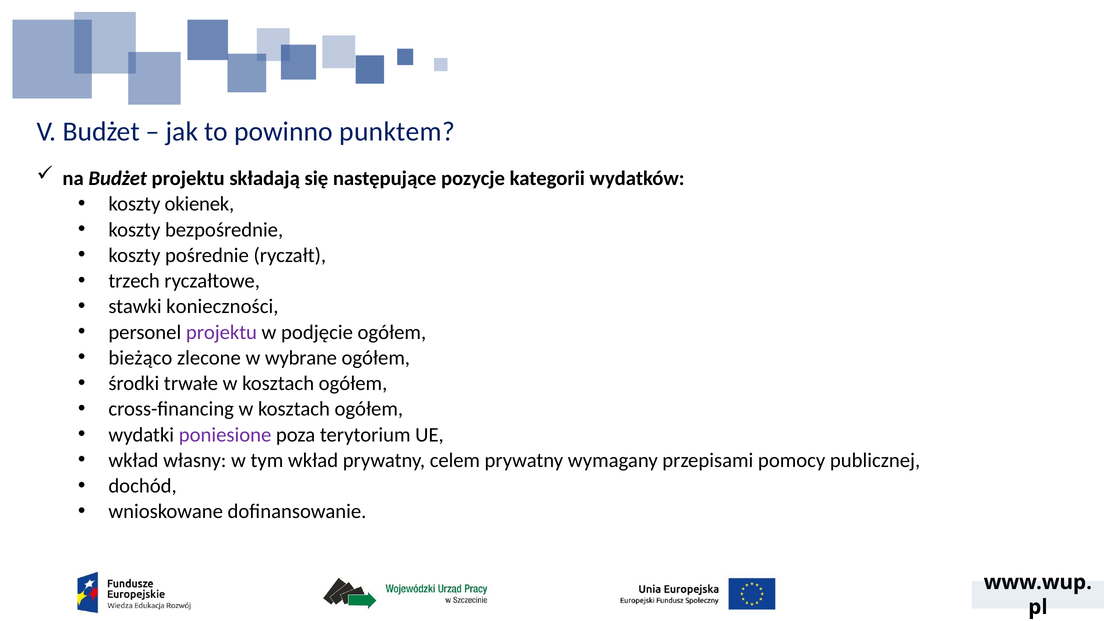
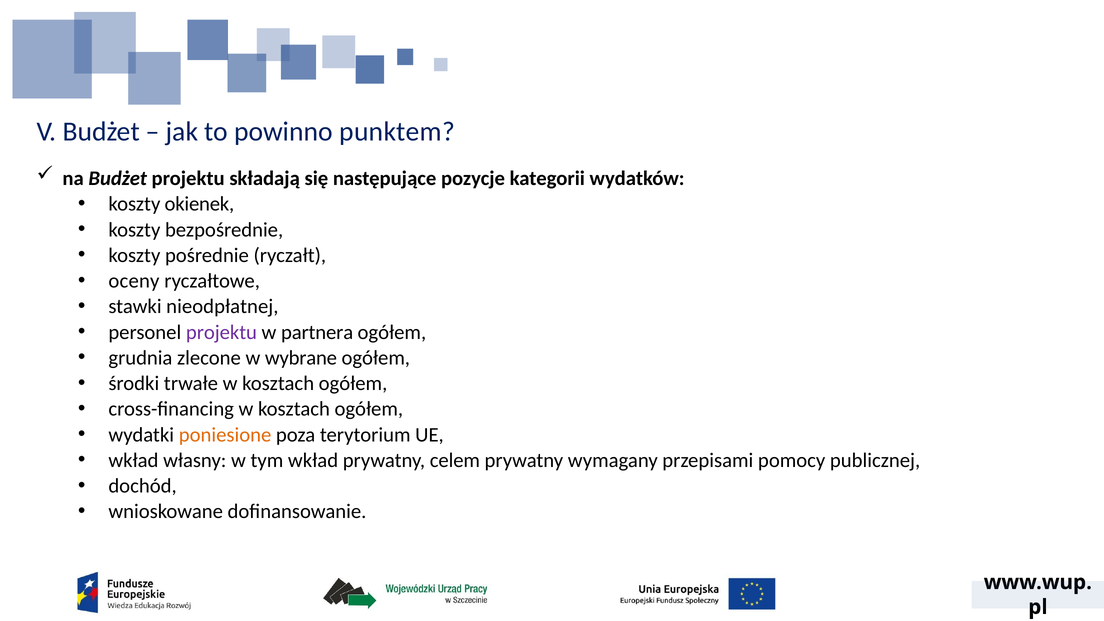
trzech: trzech -> oceny
konieczności: konieczności -> nieodpłatnej
podjęcie: podjęcie -> partnera
bieżąco: bieżąco -> grudnia
poniesione colour: purple -> orange
